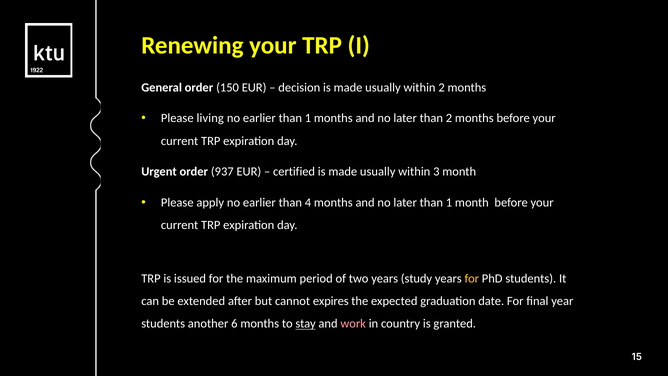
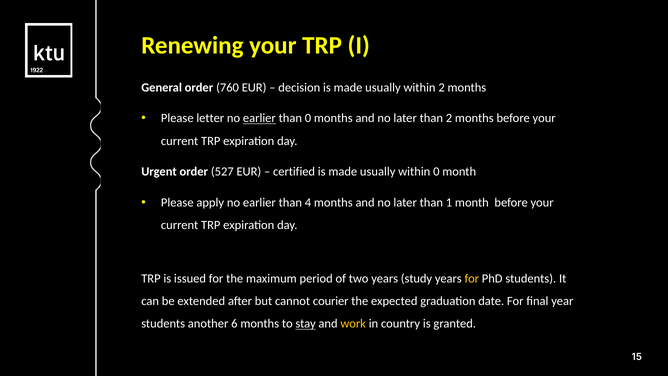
150: 150 -> 760
living: living -> letter
earlier at (259, 118) underline: none -> present
1 at (308, 118): 1 -> 0
937: 937 -> 527
within 3: 3 -> 0
expires: expires -> courier
work colour: pink -> yellow
